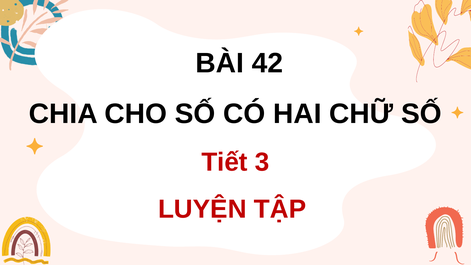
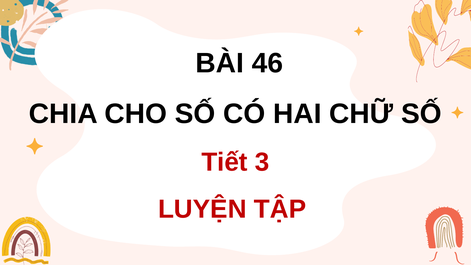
42: 42 -> 46
